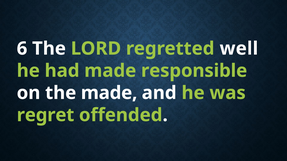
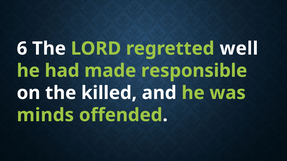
the made: made -> killed
regret: regret -> minds
